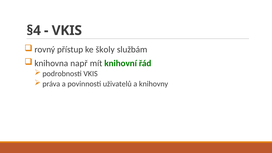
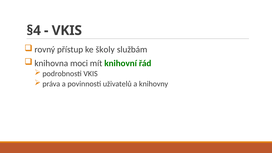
např: např -> moci
